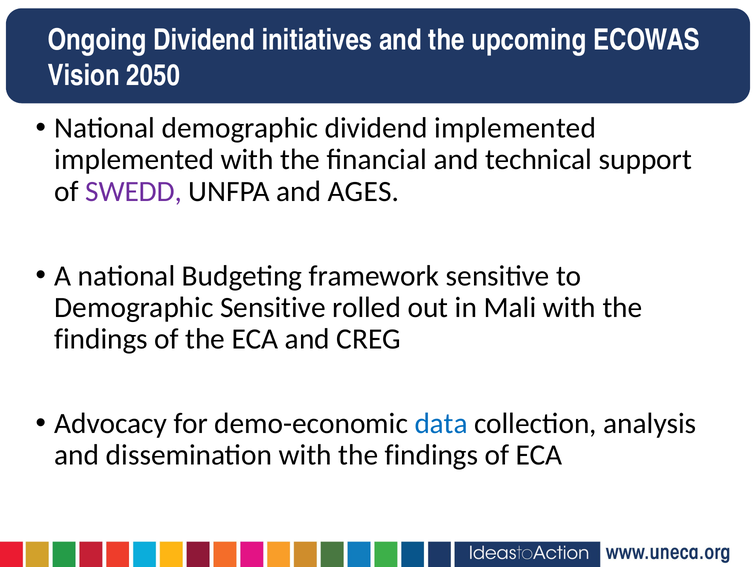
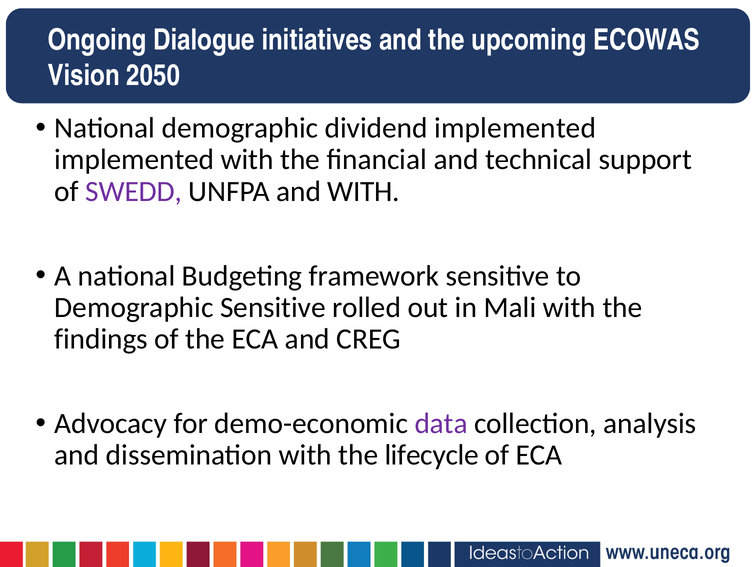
Ongoing Dividend: Dividend -> Dialogue
and AGES: AGES -> WITH
data colour: blue -> purple
dissemination with the findings: findings -> lifecycle
